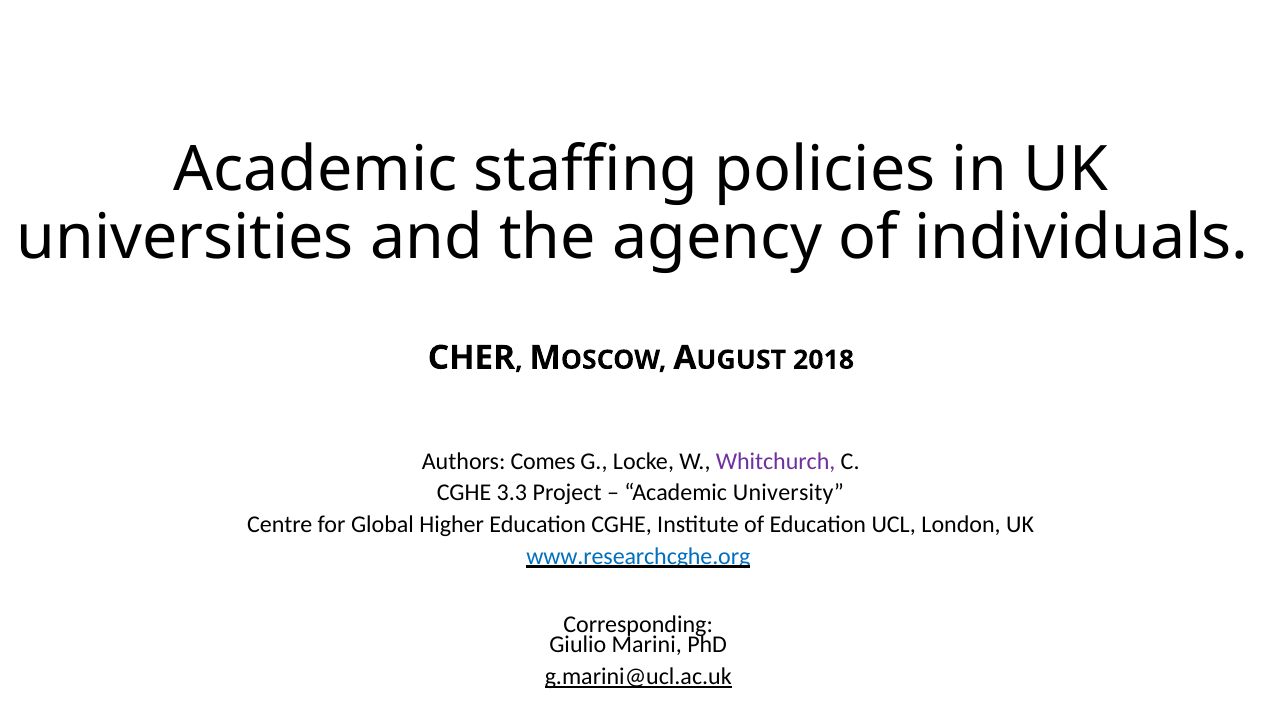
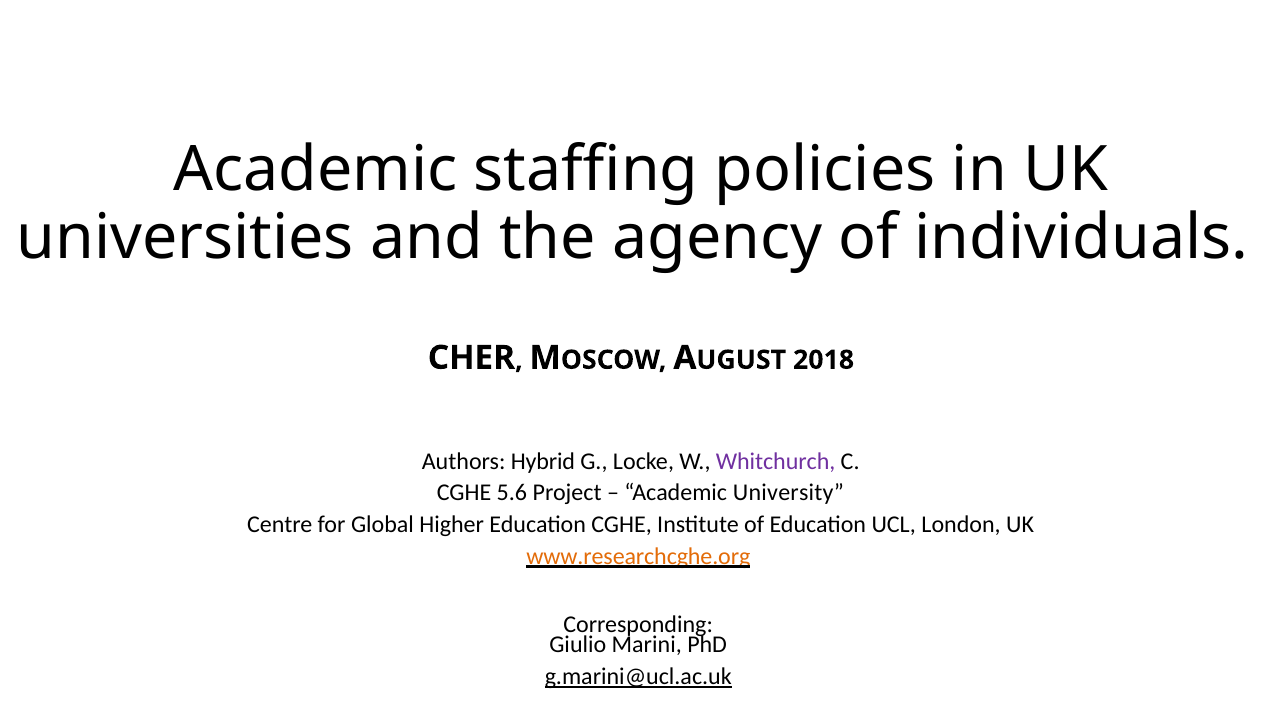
Comes: Comes -> Hybrid
3.3: 3.3 -> 5.6
www.researchcghe.org colour: blue -> orange
